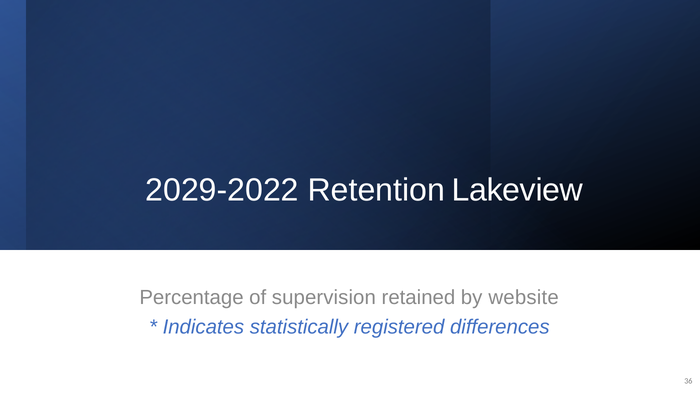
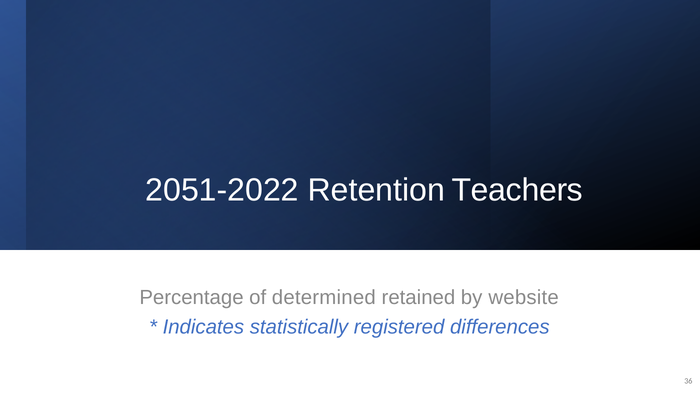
2029-2022: 2029-2022 -> 2051-2022
Lakeview: Lakeview -> Teachers
supervision: supervision -> determined
